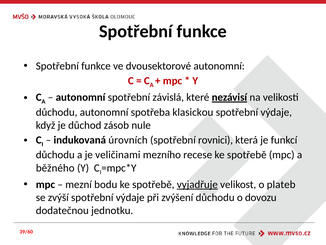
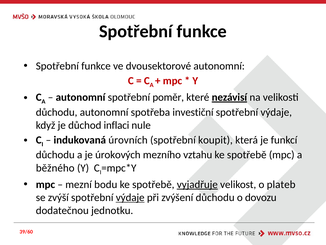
závislá: závislá -> poměr
klasickou: klasickou -> investiční
zásob: zásob -> inflaci
rovnici: rovnici -> koupit
veličinami: veličinami -> úrokových
recese: recese -> vztahu
výdaje at (130, 197) underline: none -> present
